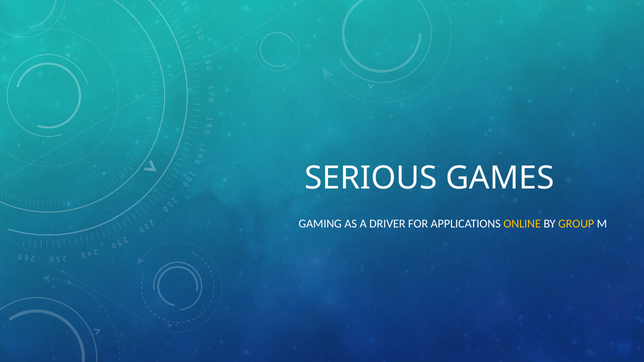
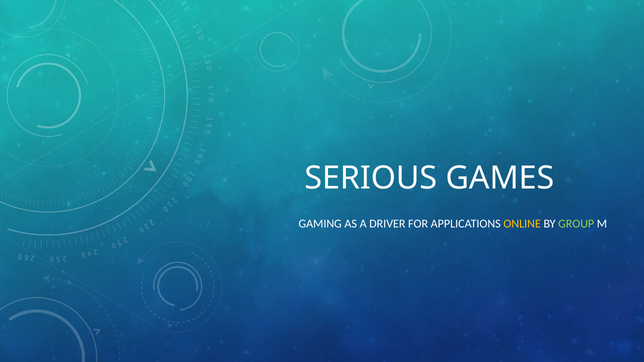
GROUP colour: yellow -> light green
